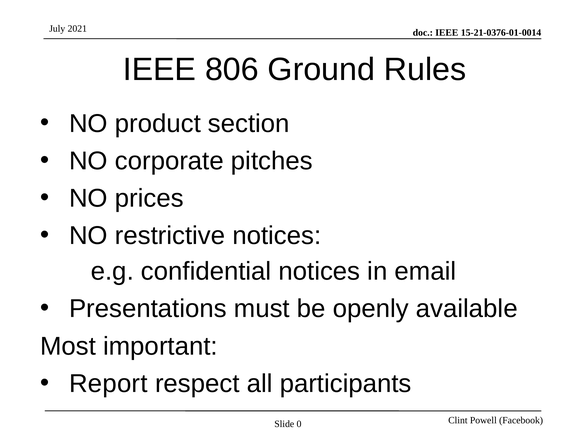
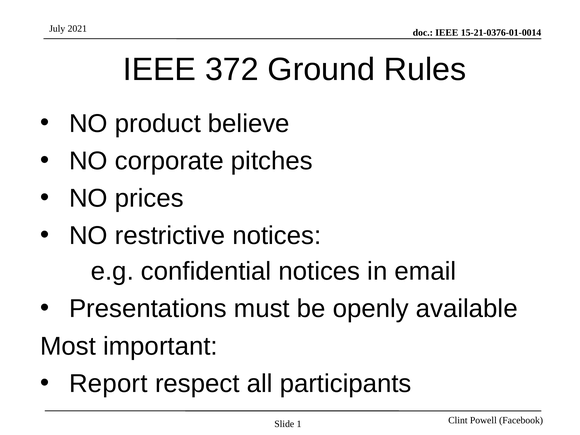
806: 806 -> 372
section: section -> believe
0: 0 -> 1
